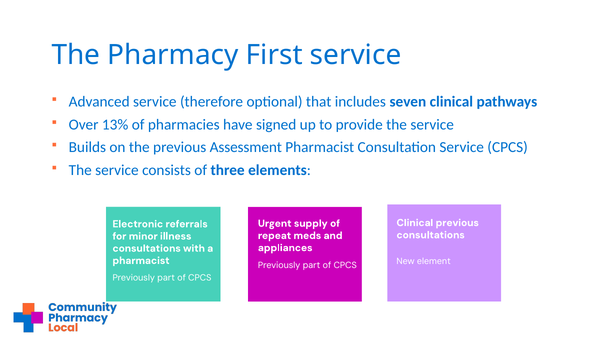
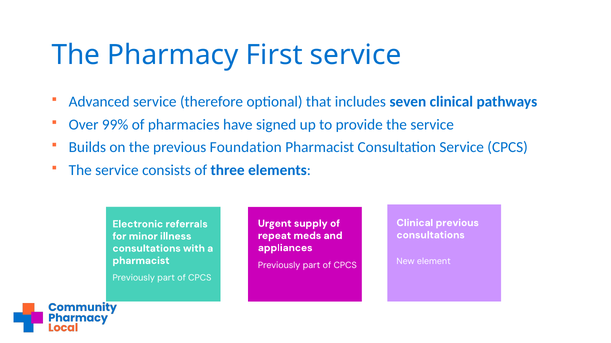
13%: 13% -> 99%
Assessment: Assessment -> Foundation
